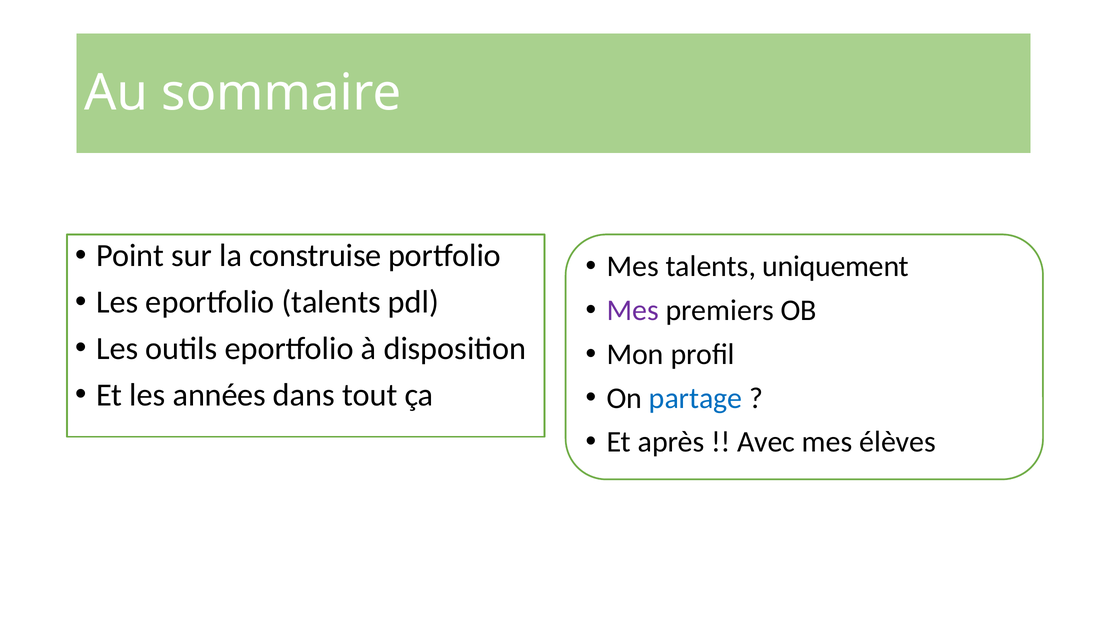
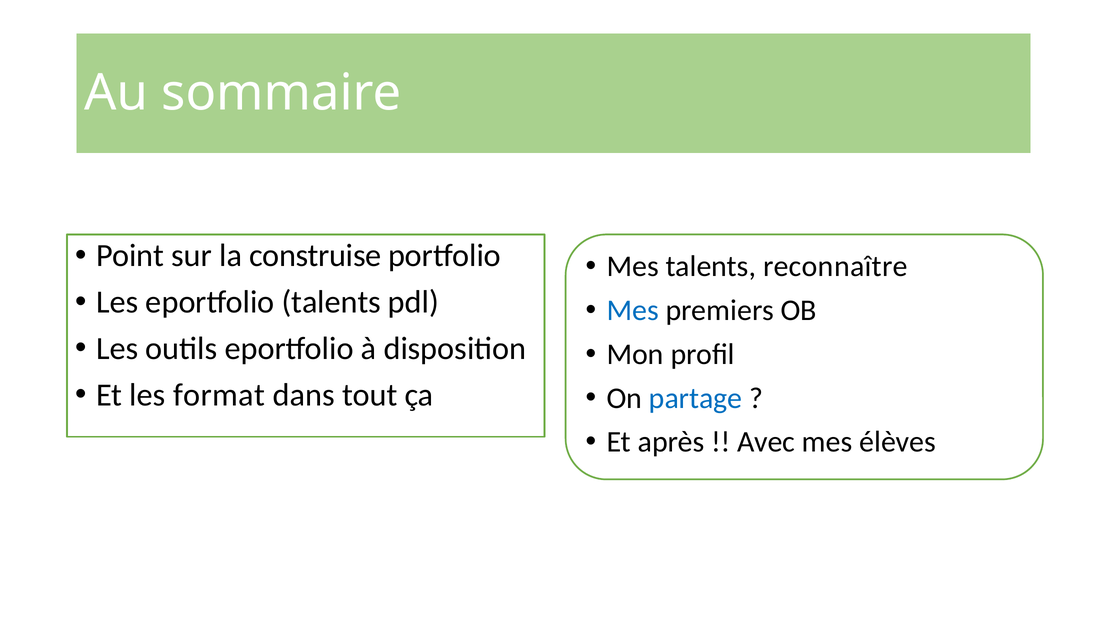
uniquement: uniquement -> reconnaître
Mes at (633, 310) colour: purple -> blue
années: années -> format
